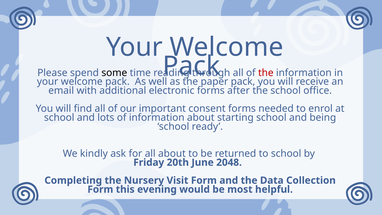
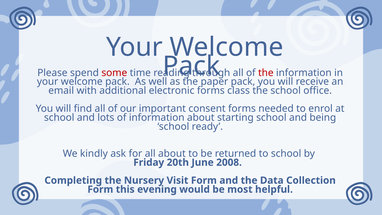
some colour: black -> red
after: after -> class
2048: 2048 -> 2008
